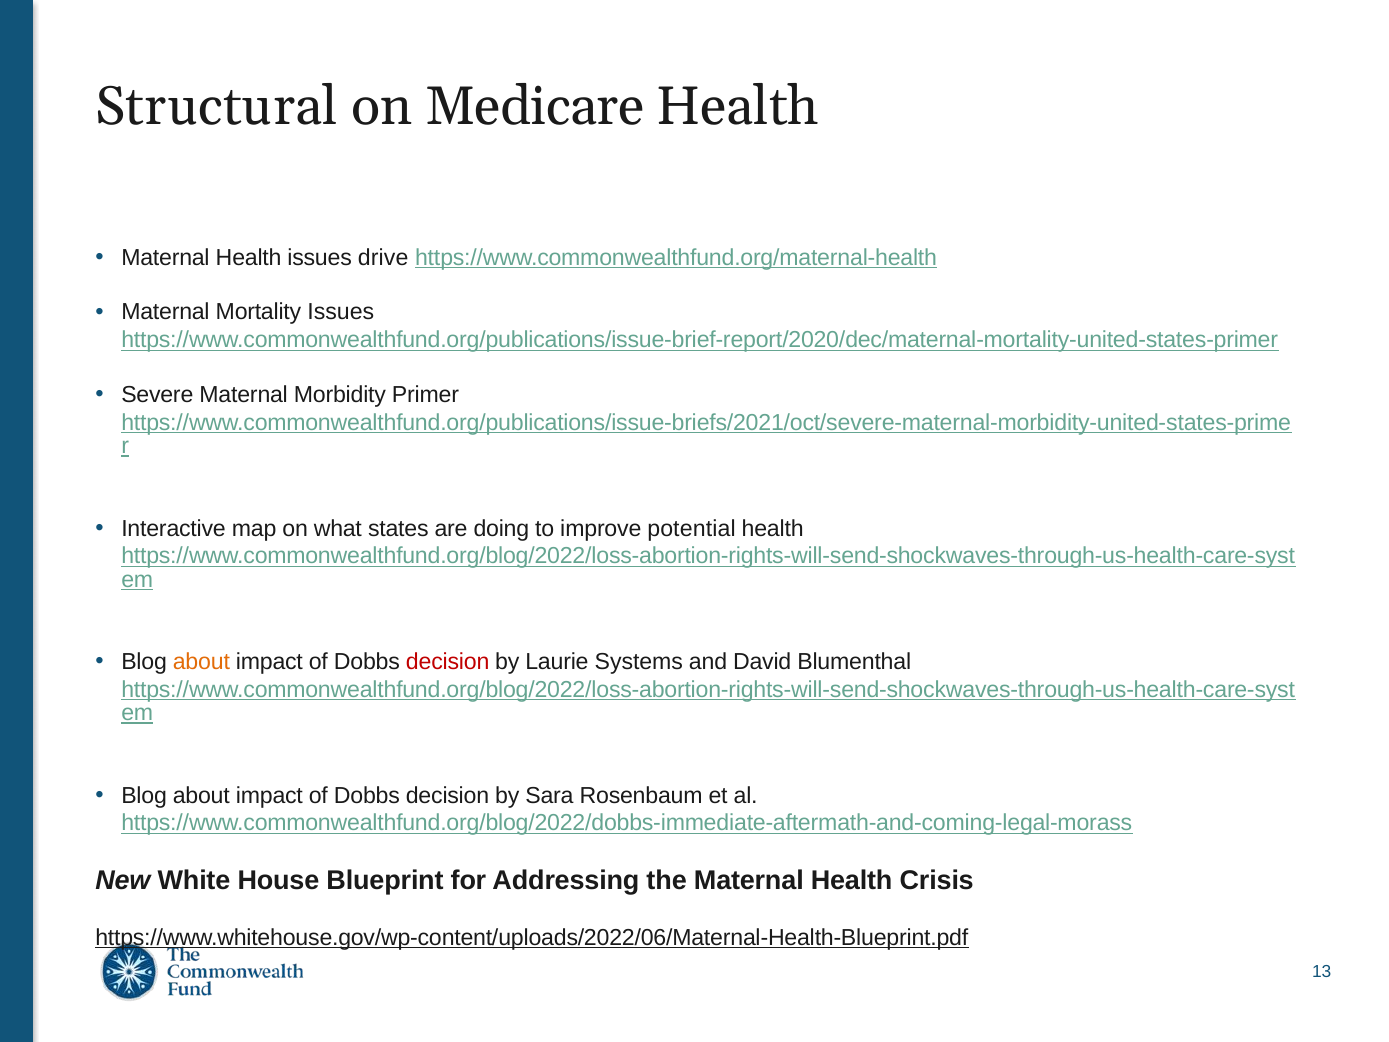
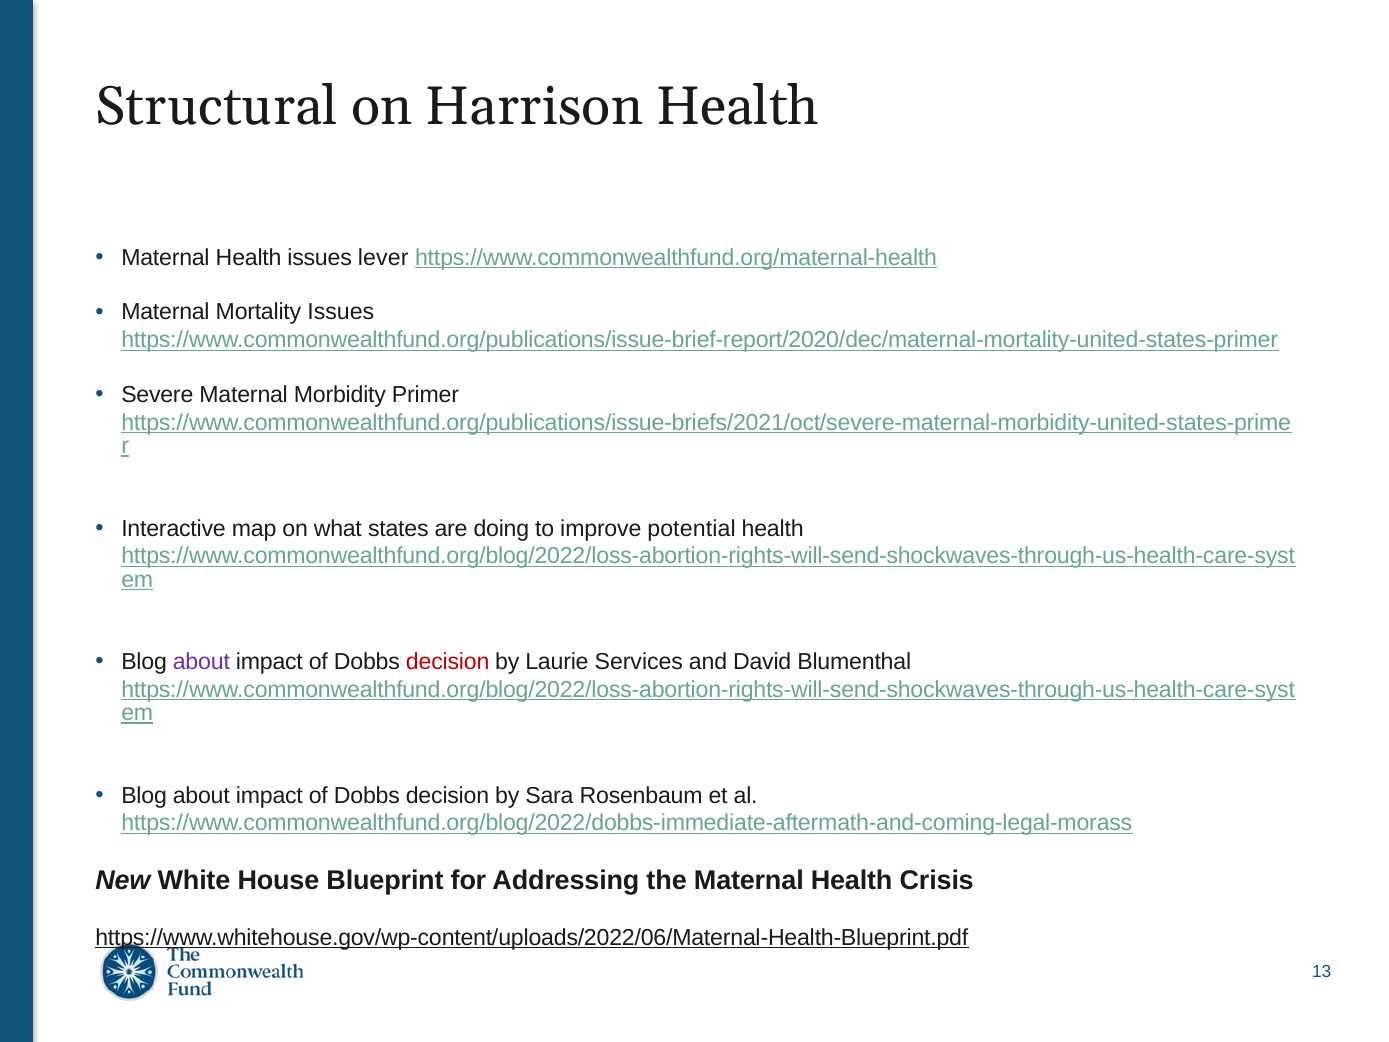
Medicare: Medicare -> Harrison
drive: drive -> lever
about at (201, 662) colour: orange -> purple
Systems: Systems -> Services
